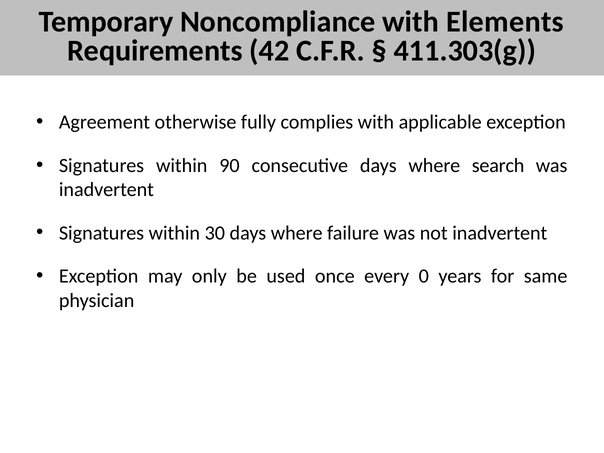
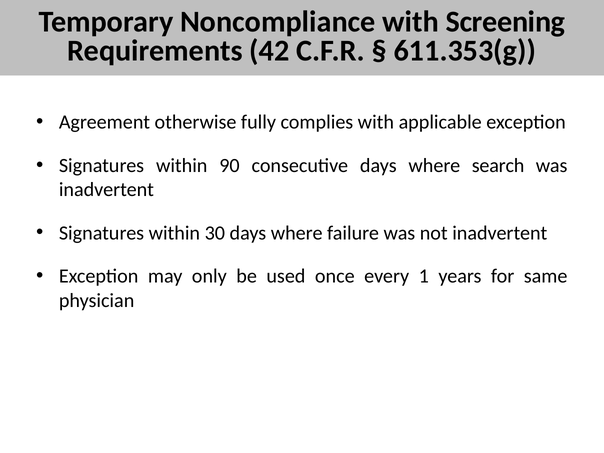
Elements: Elements -> Screening
411.303(g: 411.303(g -> 611.353(g
0: 0 -> 1
